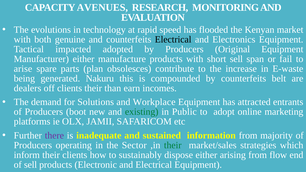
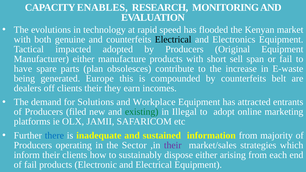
AVENUES: AVENUES -> ENABLES
arise: arise -> have
Nakuru: Nakuru -> Europe
than: than -> they
boot: boot -> filed
Public: Public -> Illegal
there colour: purple -> blue
their at (173, 145) colour: green -> purple
flow: flow -> each
of sell: sell -> fail
